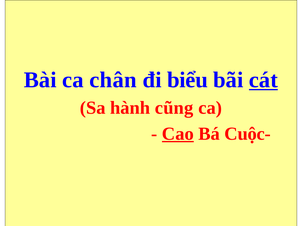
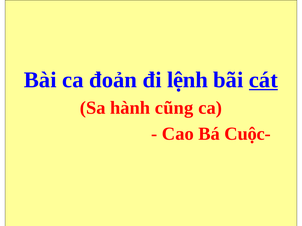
chân: chân -> đoản
biểu: biểu -> lệnh
Cao underline: present -> none
